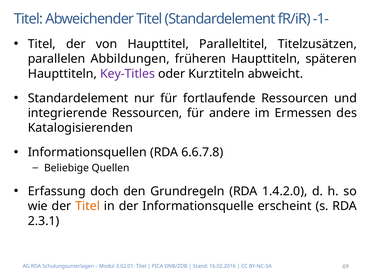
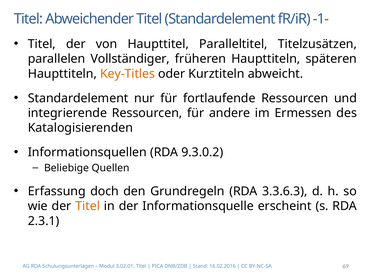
Abbildungen: Abbildungen -> Vollständiger
Key-Titles colour: purple -> orange
6.6.7.8: 6.6.7.8 -> 9.3.0.2
1.4.2.0: 1.4.2.0 -> 3.3.6.3
